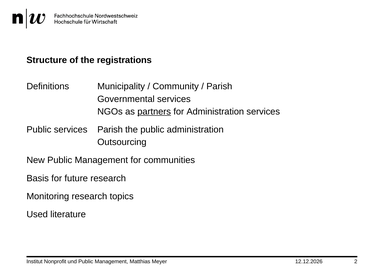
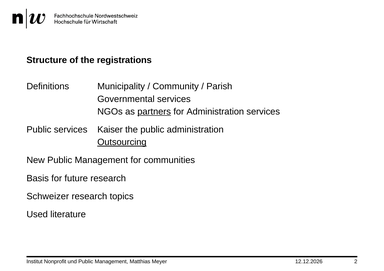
services Parish: Parish -> Kaiser
Outsourcing underline: none -> present
Monitoring: Monitoring -> Schweizer
